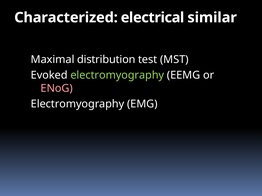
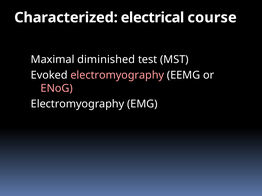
similar: similar -> course
distribution: distribution -> diminished
electromyography at (117, 75) colour: light green -> pink
